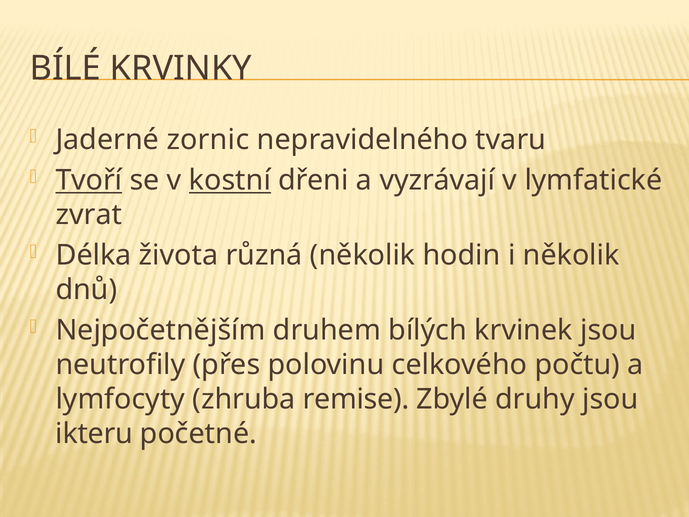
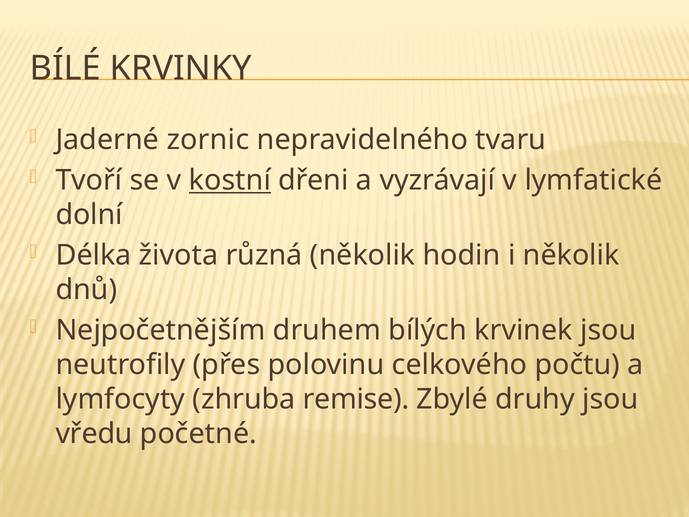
Tvoří underline: present -> none
zvrat: zvrat -> dolní
ikteru: ikteru -> vředu
